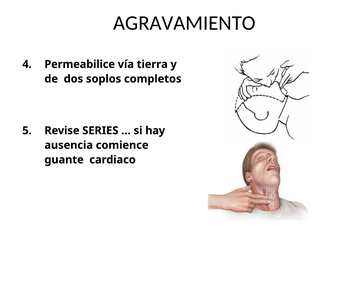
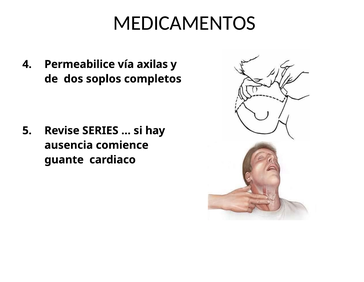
AGRAVAMIENTO: AGRAVAMIENTO -> MEDICAMENTOS
tierra: tierra -> axilas
